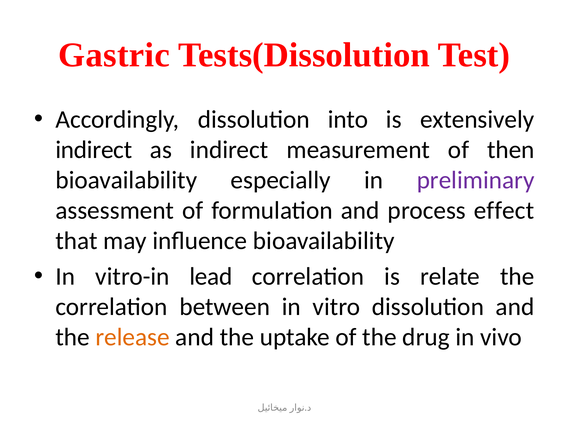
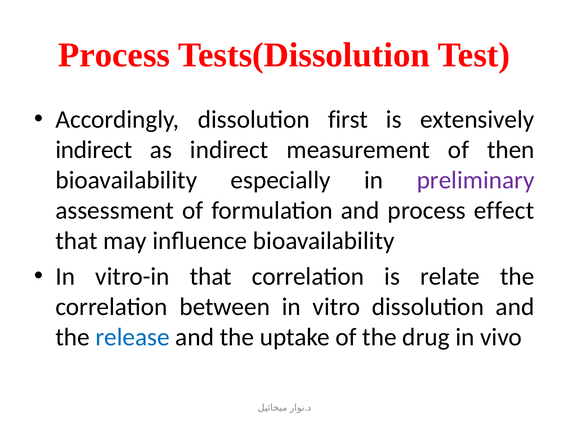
Gastric at (114, 55): Gastric -> Process
into: into -> first
vitro-in lead: lead -> that
release colour: orange -> blue
